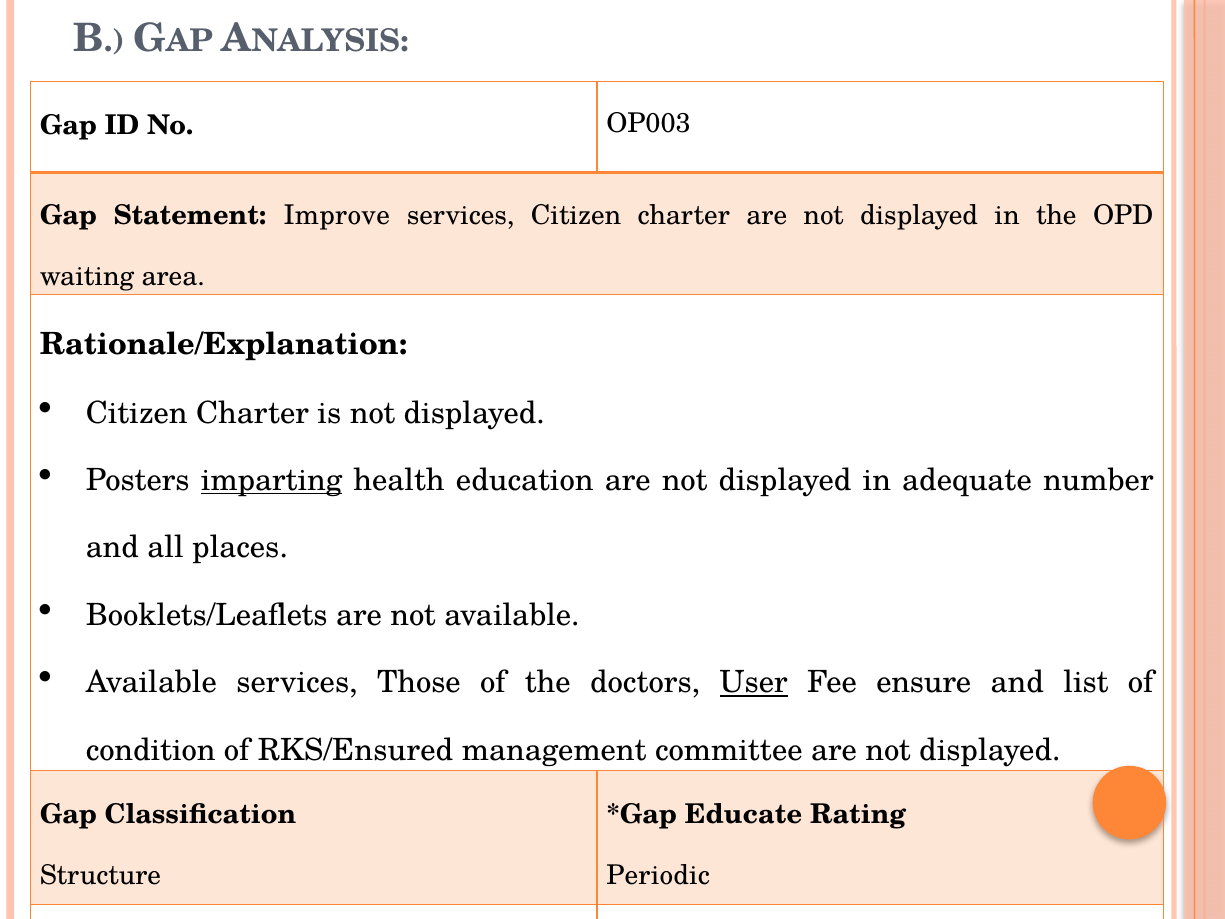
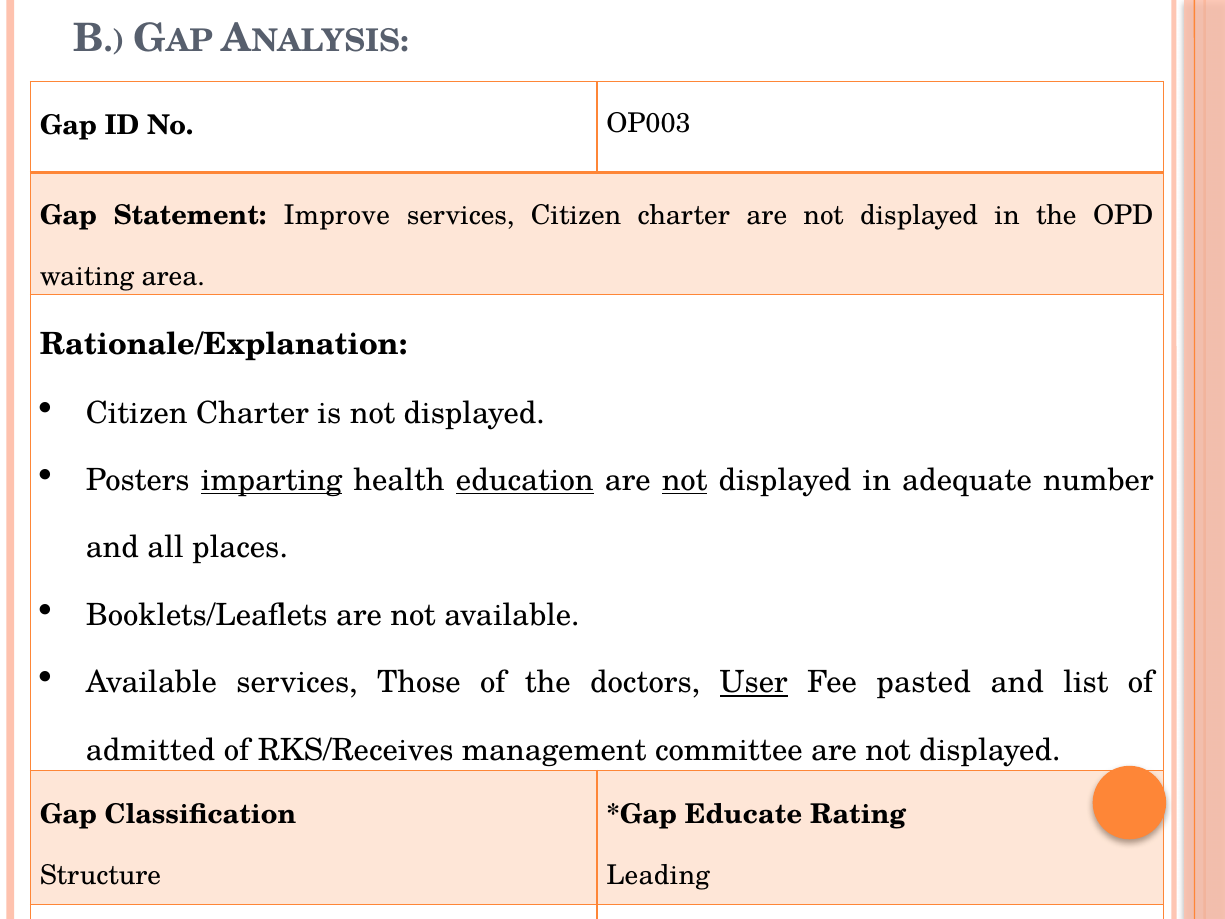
education underline: none -> present
not at (685, 480) underline: none -> present
ensure: ensure -> pasted
condition: condition -> admitted
RKS/Ensured: RKS/Ensured -> RKS/Receives
Periodic: Periodic -> Leading
